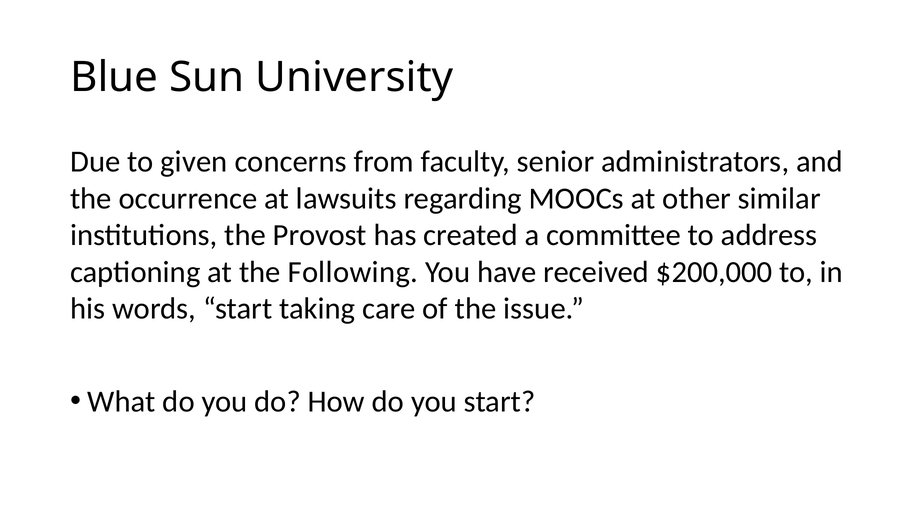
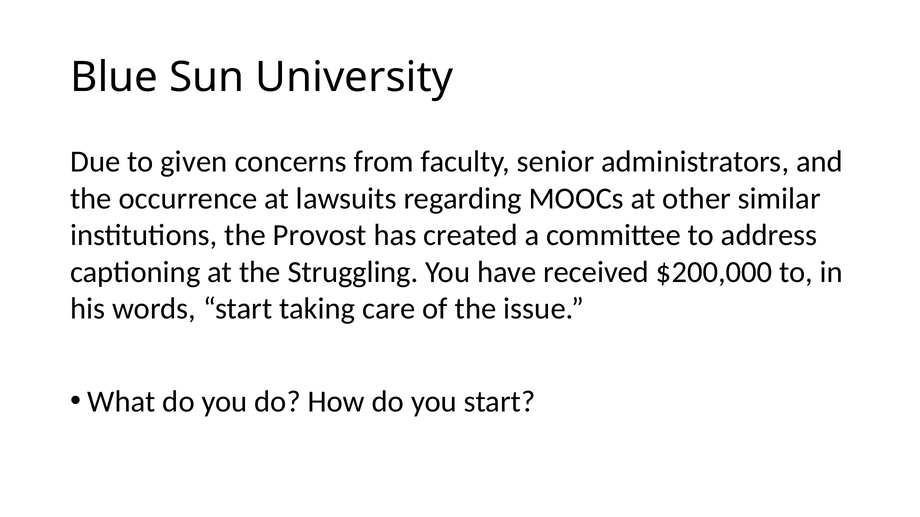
Following: Following -> Struggling
